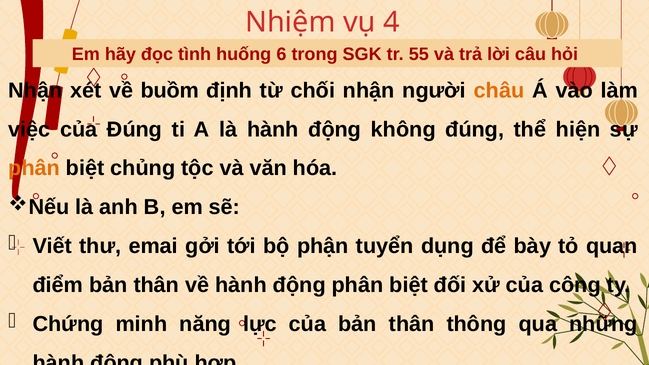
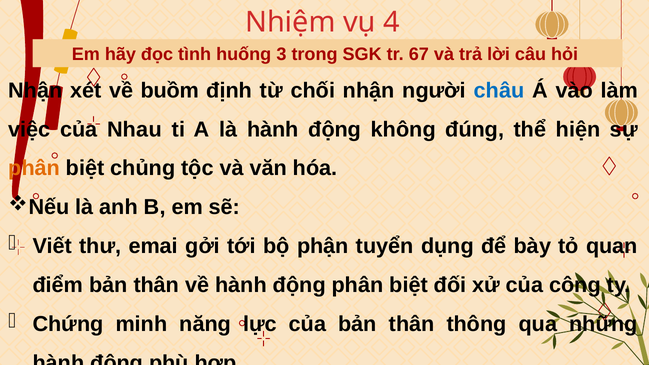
6: 6 -> 3
55: 55 -> 67
châu colour: orange -> blue
của Đúng: Đúng -> Nhau
